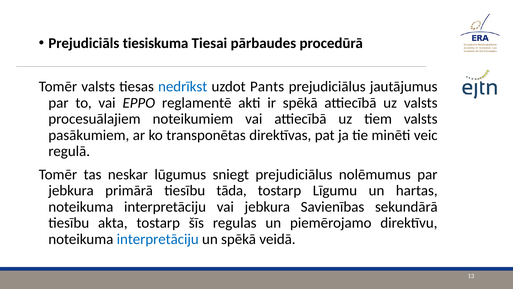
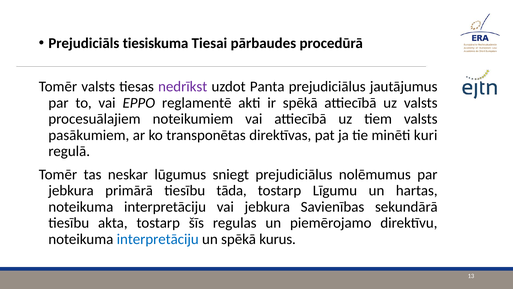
nedrīkst colour: blue -> purple
Pants: Pants -> Panta
veic: veic -> kuri
veidā: veidā -> kurus
